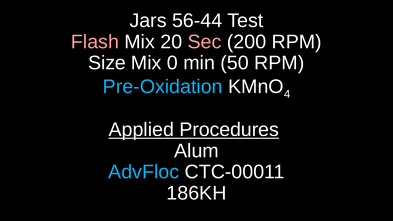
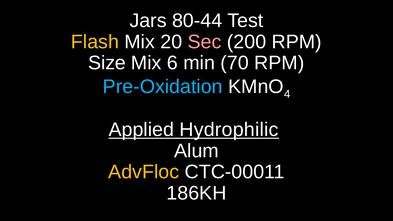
56-44: 56-44 -> 80-44
Flash colour: pink -> yellow
0: 0 -> 6
50: 50 -> 70
Procedures: Procedures -> Hydrophilic
AdvFloc colour: light blue -> yellow
